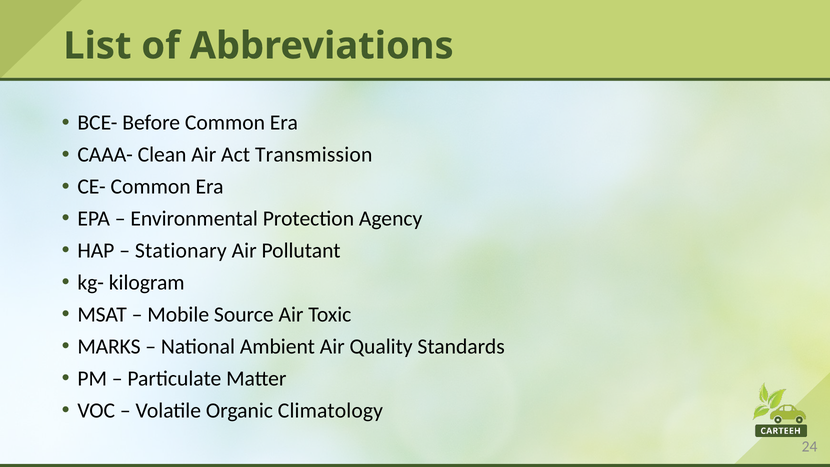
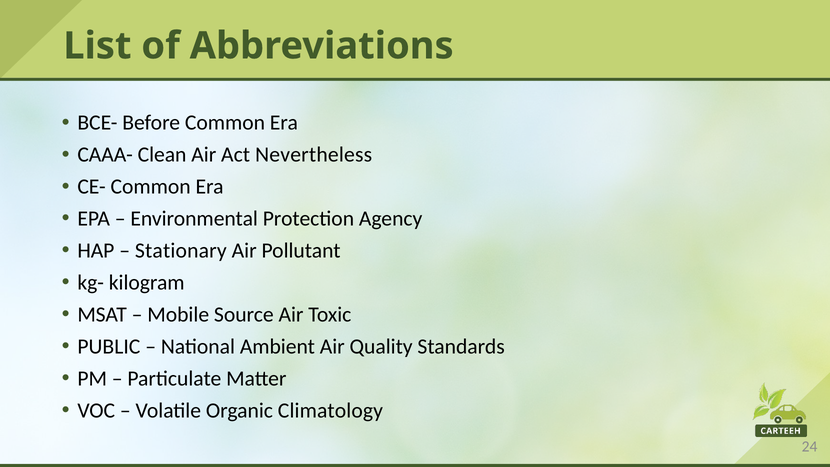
Transmission: Transmission -> Nevertheless
MARKS: MARKS -> PUBLIC
